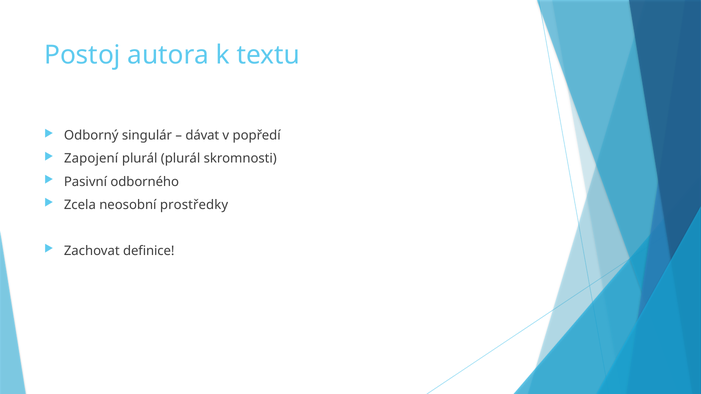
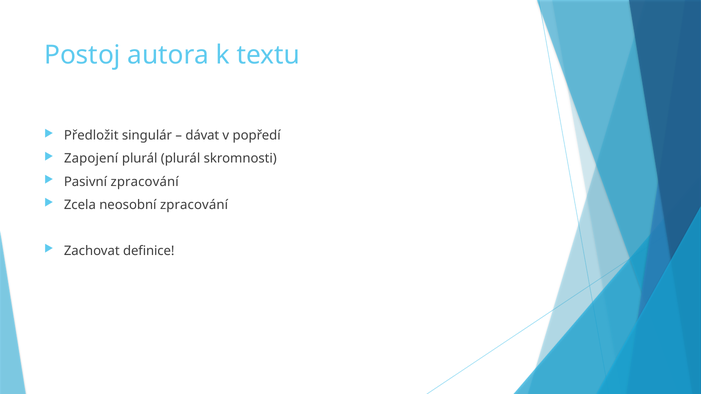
Odborný: Odborný -> Předložit
Pasivní odborného: odborného -> zpracování
neosobní prostředky: prostředky -> zpracování
